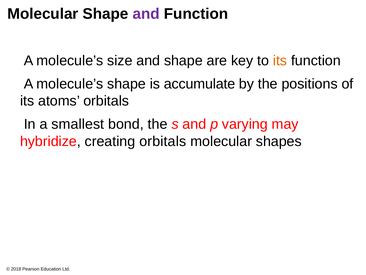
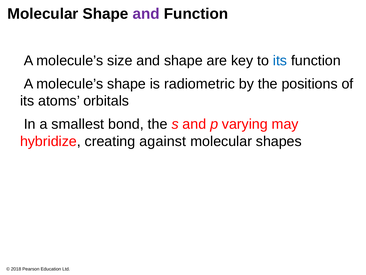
its at (280, 60) colour: orange -> blue
accumulate: accumulate -> radiometric
creating orbitals: orbitals -> against
